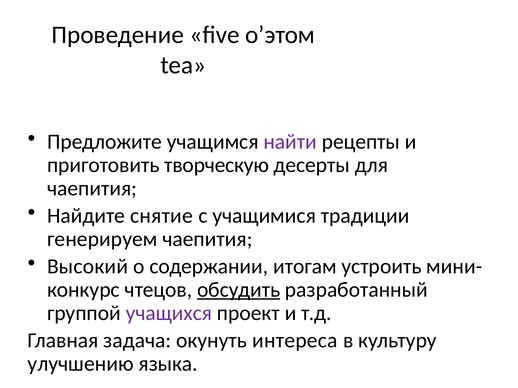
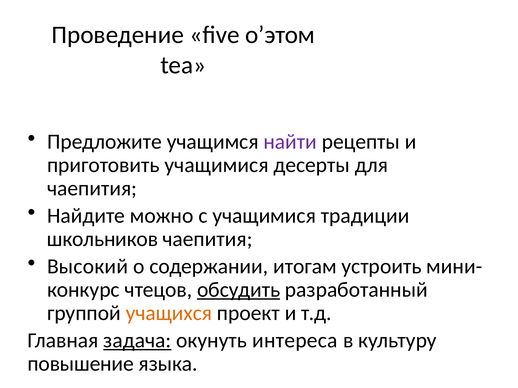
приготовить творческую: творческую -> учащимися
снятие: снятие -> можно
генерируем: генерируем -> школьников
учащихся colour: purple -> orange
задача underline: none -> present
улучшению: улучшению -> повышение
